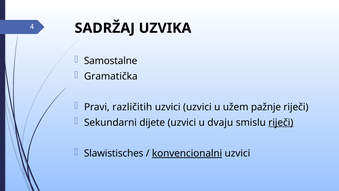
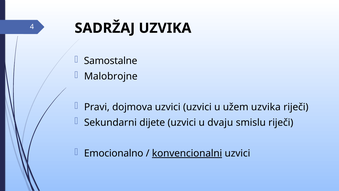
Gramatička: Gramatička -> Malobrojne
različitih: različitih -> dojmova
užem pažnje: pažnje -> uzvika
riječi at (281, 122) underline: present -> none
Slawistisches: Slawistisches -> Emocionalno
